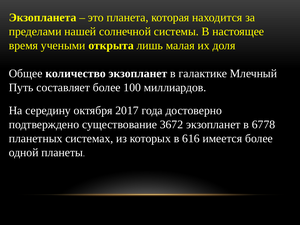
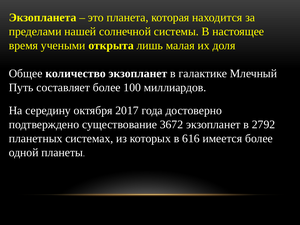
6778: 6778 -> 2792
